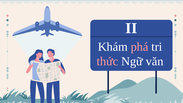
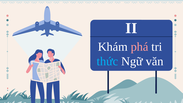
thức colour: pink -> light blue
